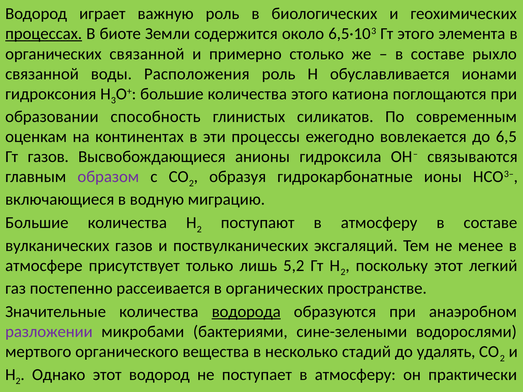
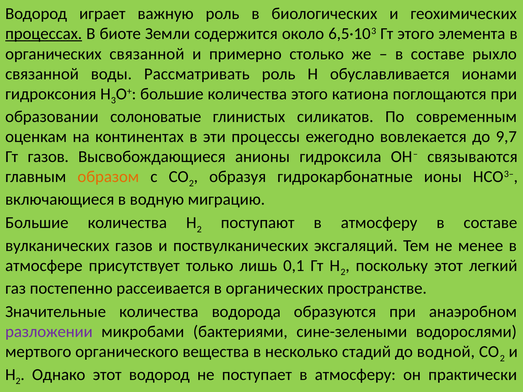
Расположения: Расположения -> Рассматривать
способность: способность -> солоноватые
6,5: 6,5 -> 9,7
образом colour: purple -> orange
5,2: 5,2 -> 0,1
водорода underline: present -> none
удалять: удалять -> водной
